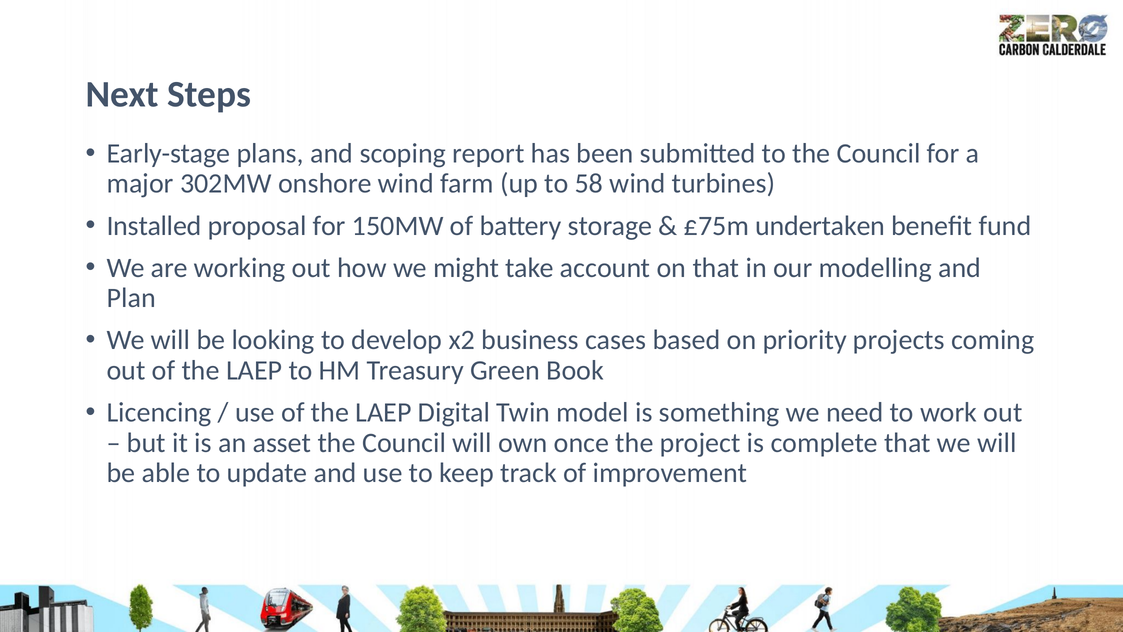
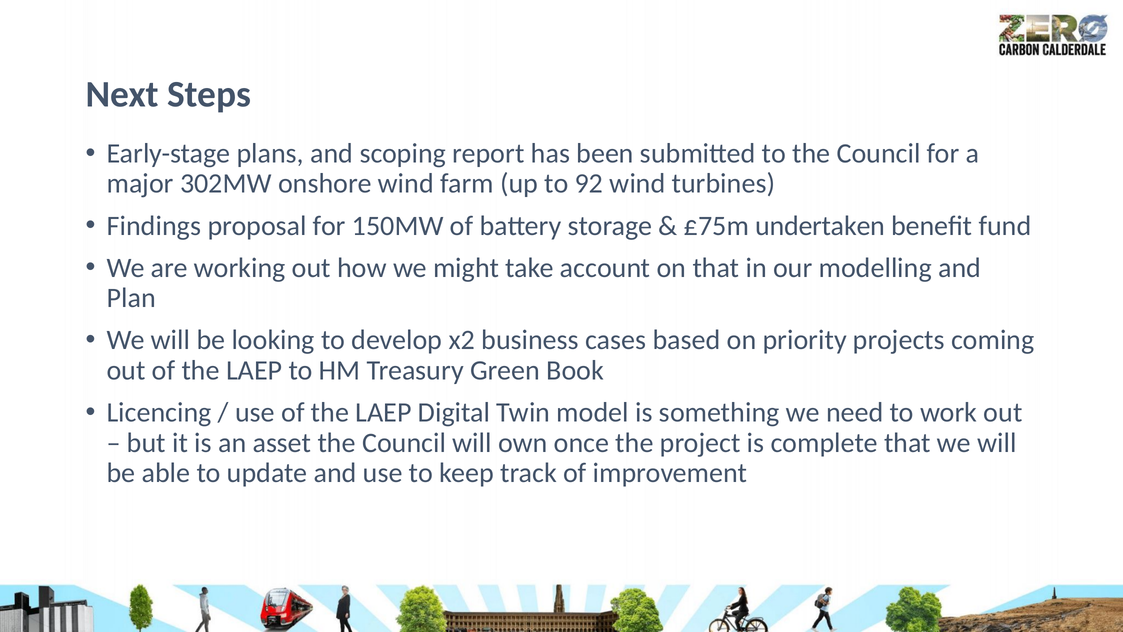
58: 58 -> 92
Installed: Installed -> Findings
